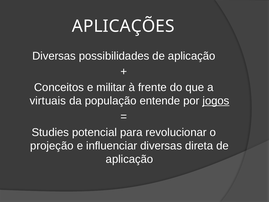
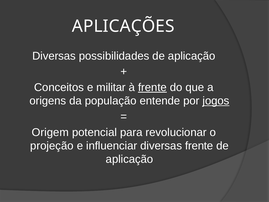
frente at (152, 87) underline: none -> present
virtuais: virtuais -> origens
Studies: Studies -> Origem
diversas direta: direta -> frente
